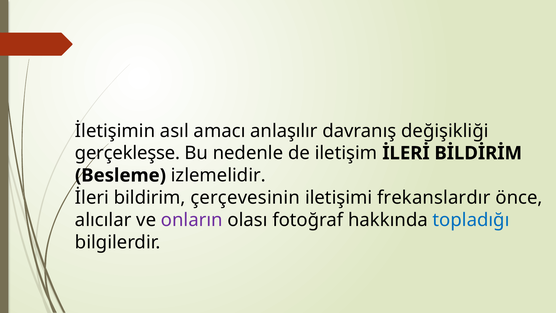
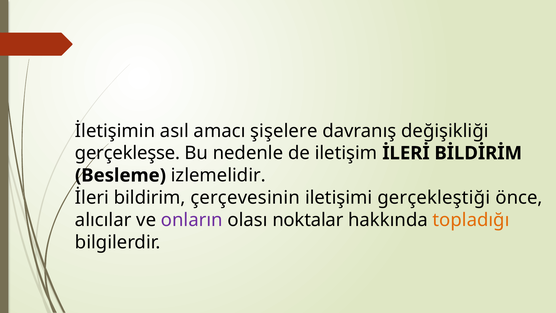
anlaşılır: anlaşılır -> şişelere
frekanslardır: frekanslardır -> gerçekleştiği
fotoğraf: fotoğraf -> noktalar
topladığı colour: blue -> orange
